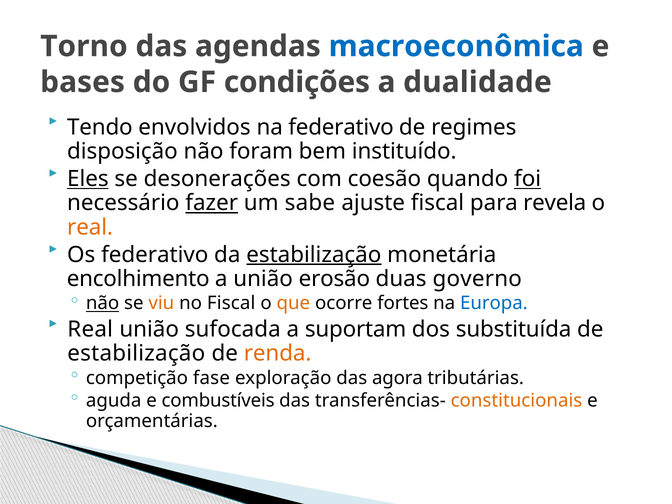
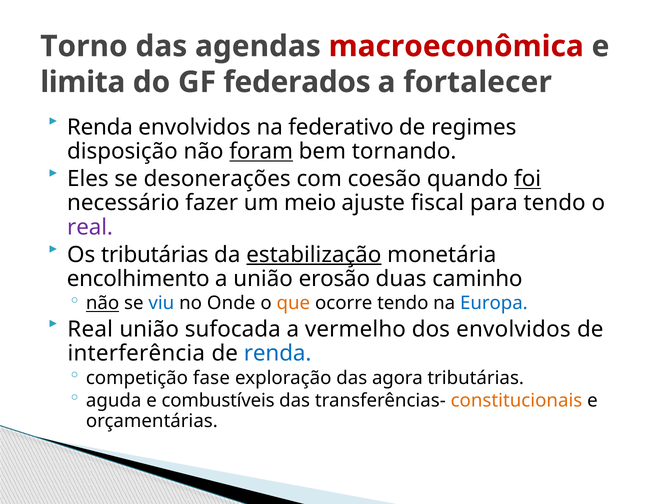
macroeconômica colour: blue -> red
bases: bases -> limita
condições: condições -> federados
dualidade: dualidade -> fortalecer
Tendo at (100, 127): Tendo -> Renda
foram underline: none -> present
instituído: instituído -> tornando
Eles underline: present -> none
fazer underline: present -> none
sabe: sabe -> meio
para revela: revela -> tendo
real at (90, 227) colour: orange -> purple
Os federativo: federativo -> tributárias
governo: governo -> caminho
viu colour: orange -> blue
no Fiscal: Fiscal -> Onde
ocorre fortes: fortes -> tendo
suportam: suportam -> vermelho
dos substituída: substituída -> envolvidos
estabilização at (136, 354): estabilização -> interferência
renda at (278, 354) colour: orange -> blue
